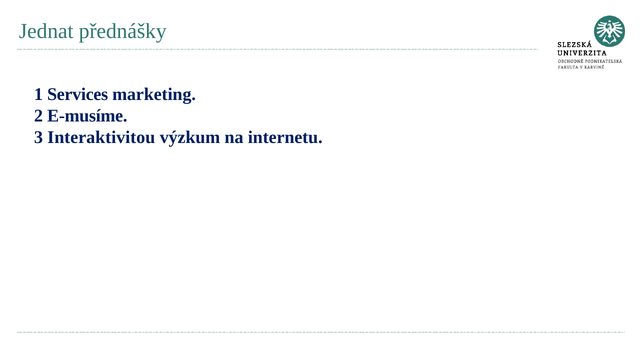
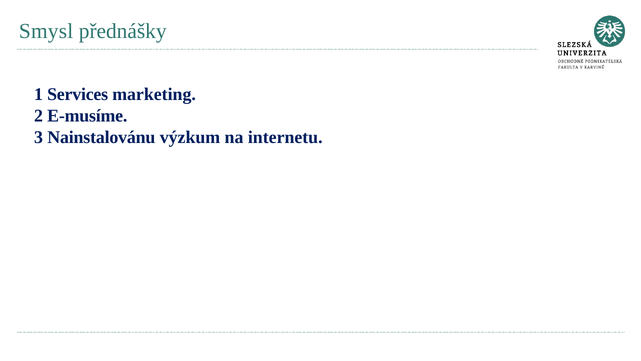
Jednat: Jednat -> Smysl
Interaktivitou: Interaktivitou -> Nainstalovánu
